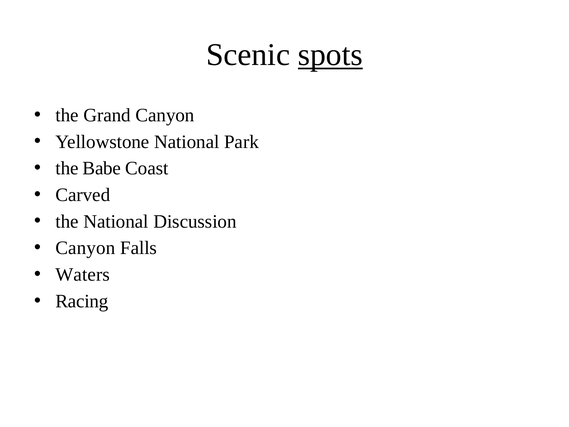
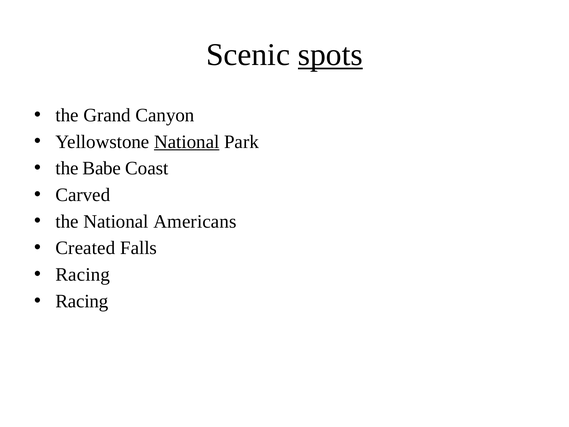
National at (187, 142) underline: none -> present
Discussion: Discussion -> Americans
Canyon at (85, 248): Canyon -> Created
Waters at (83, 274): Waters -> Racing
